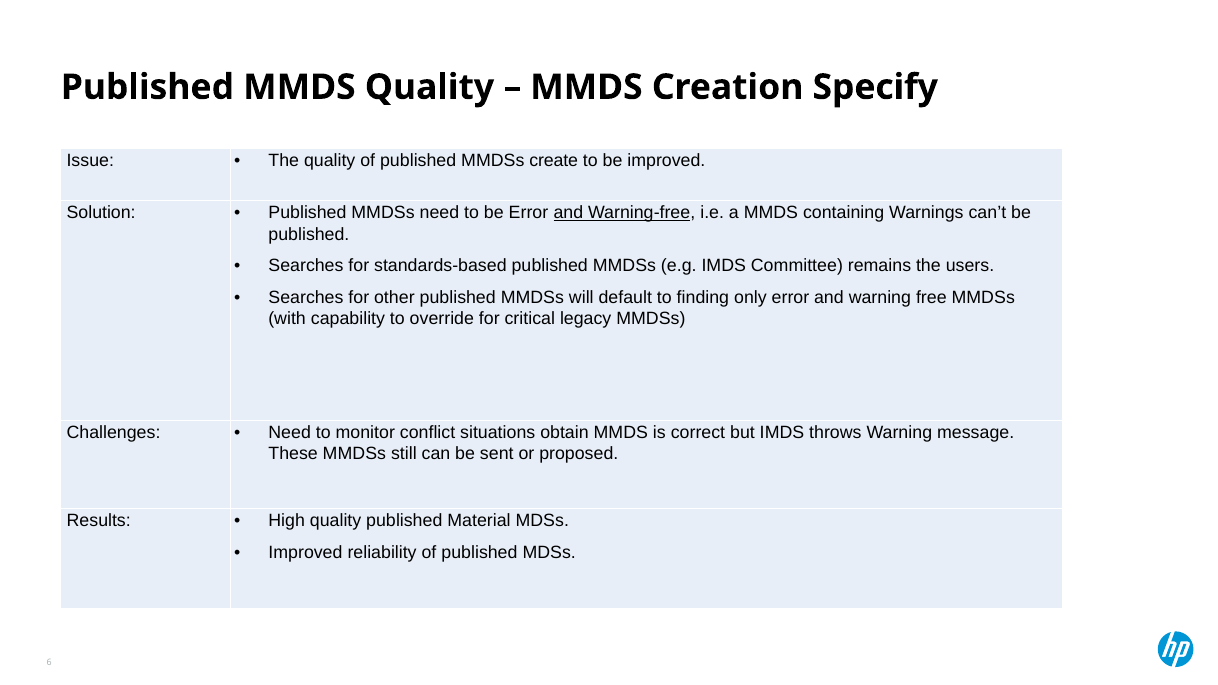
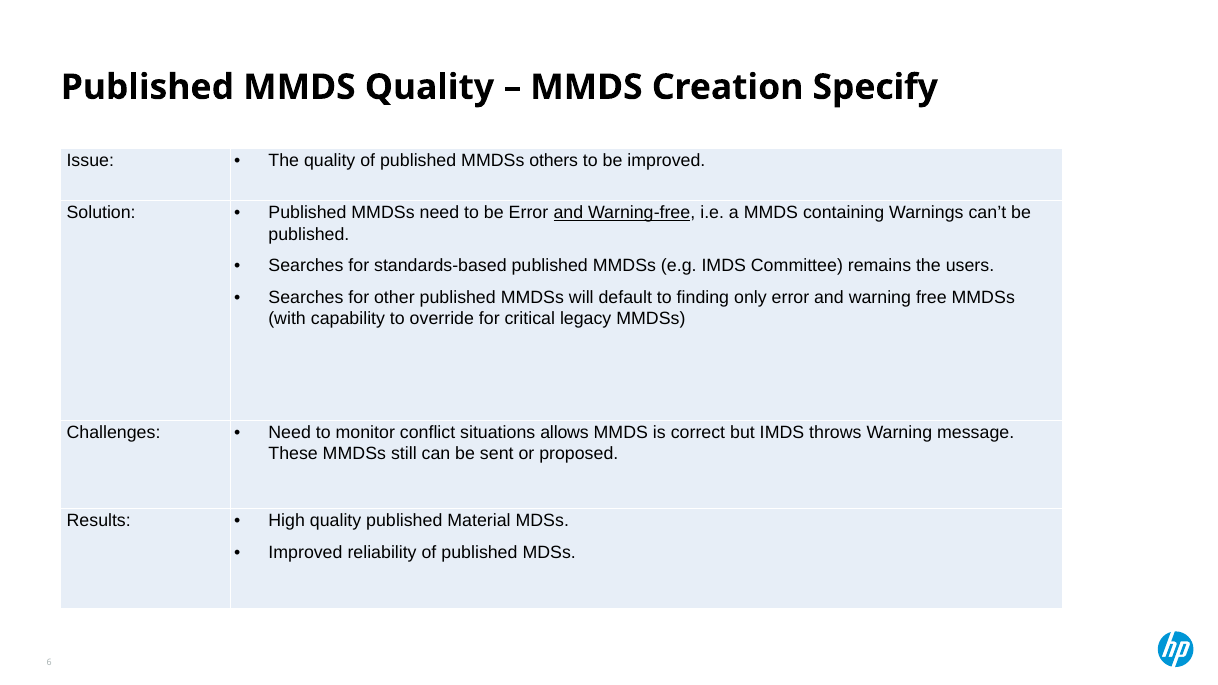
create: create -> others
obtain: obtain -> allows
